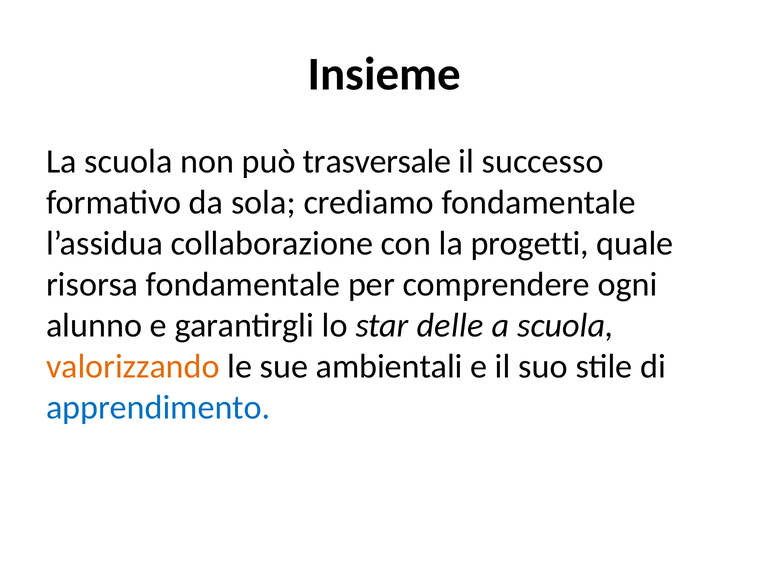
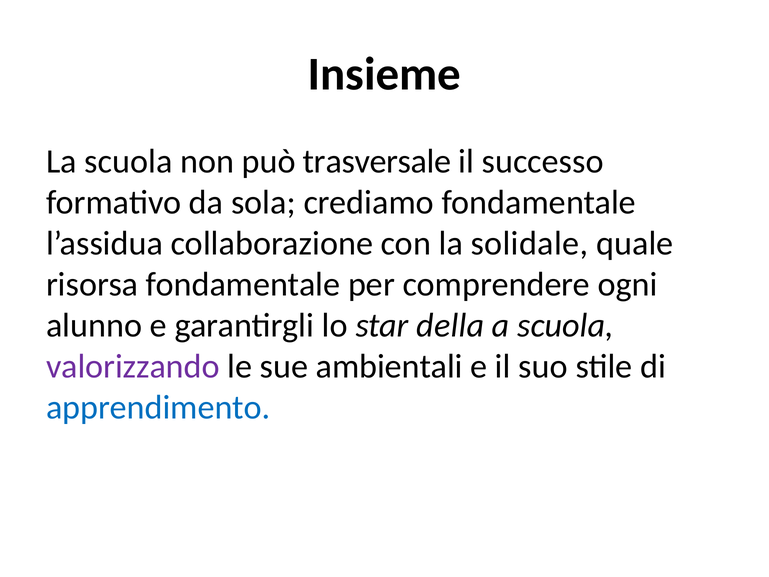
progetti: progetti -> solidale
delle: delle -> della
valorizzando colour: orange -> purple
